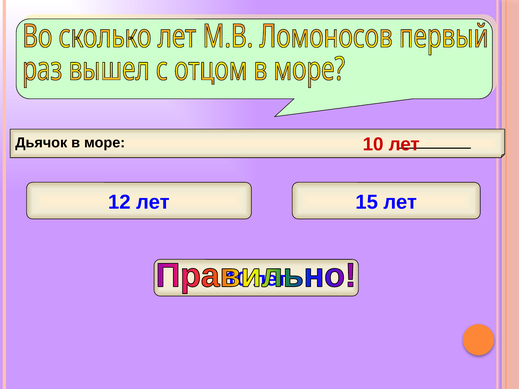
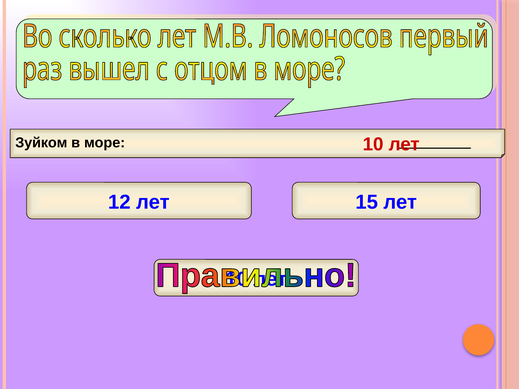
Дьячок: Дьячок -> Зуйком
